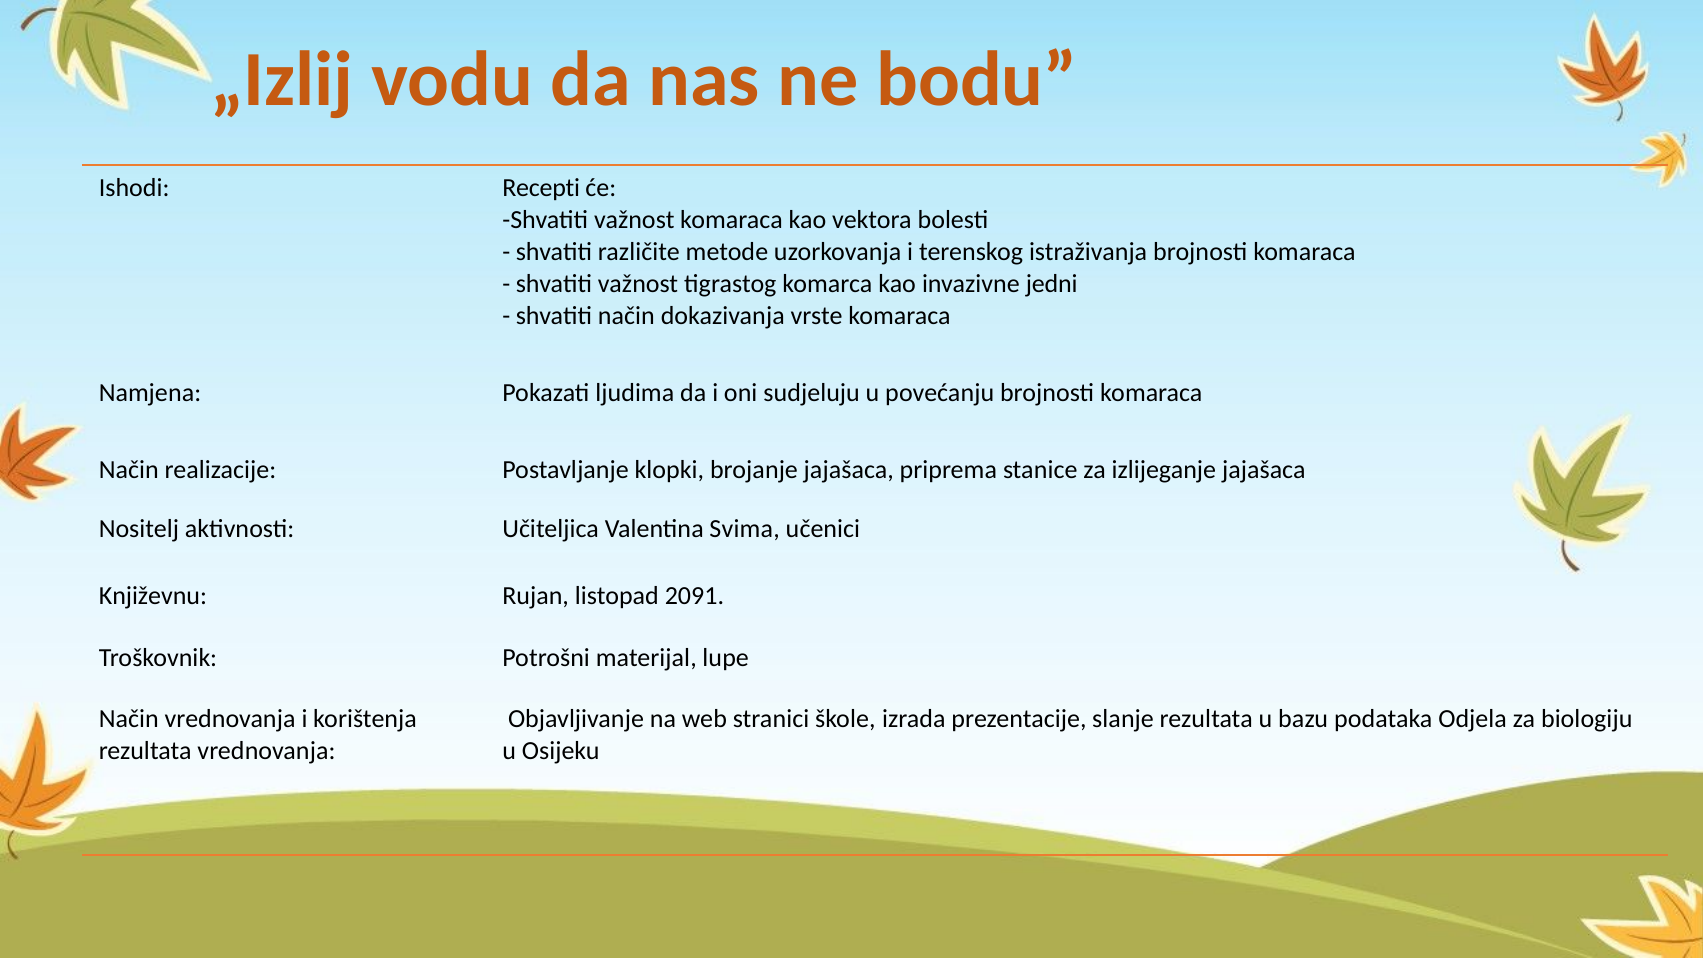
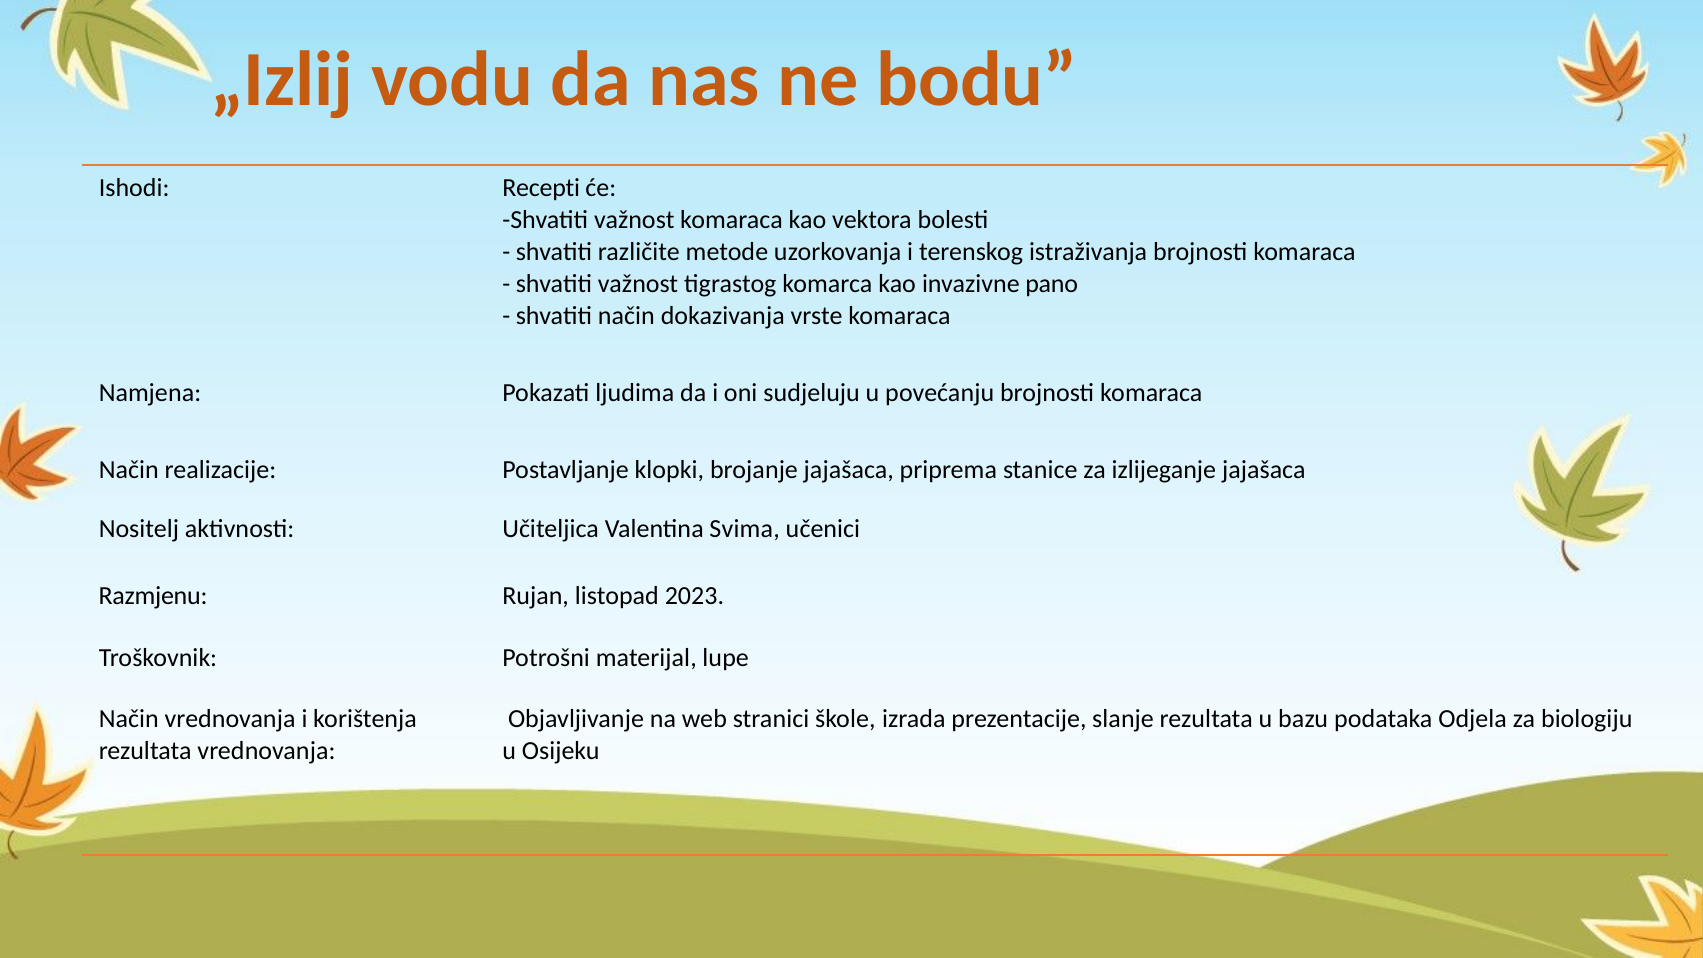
jedni: jedni -> pano
Književnu: Književnu -> Razmjenu
2091: 2091 -> 2023
